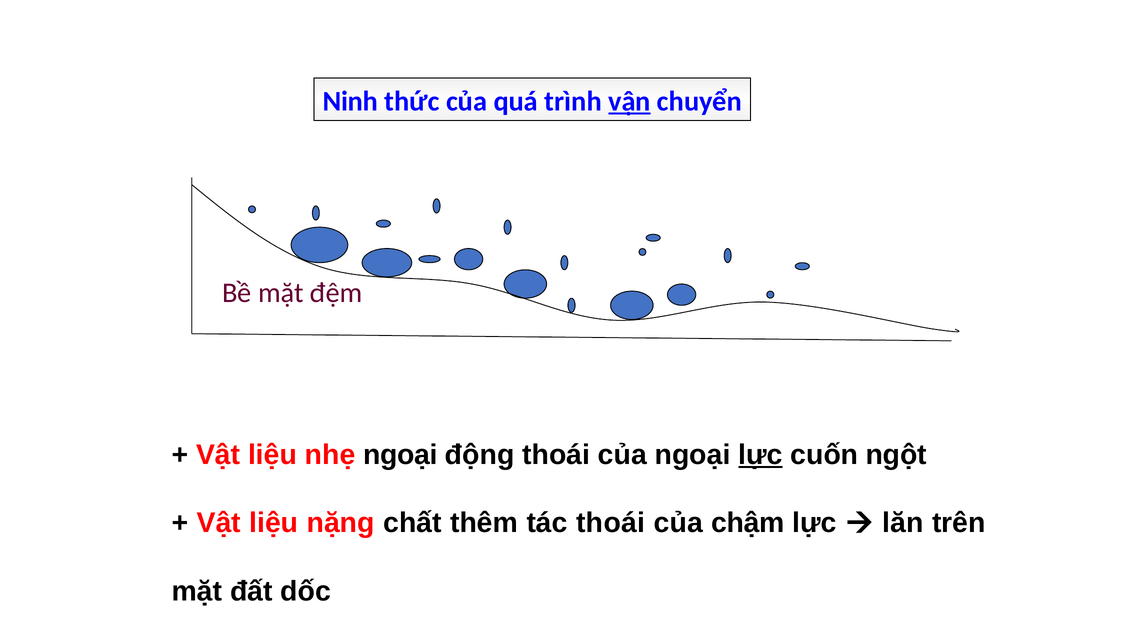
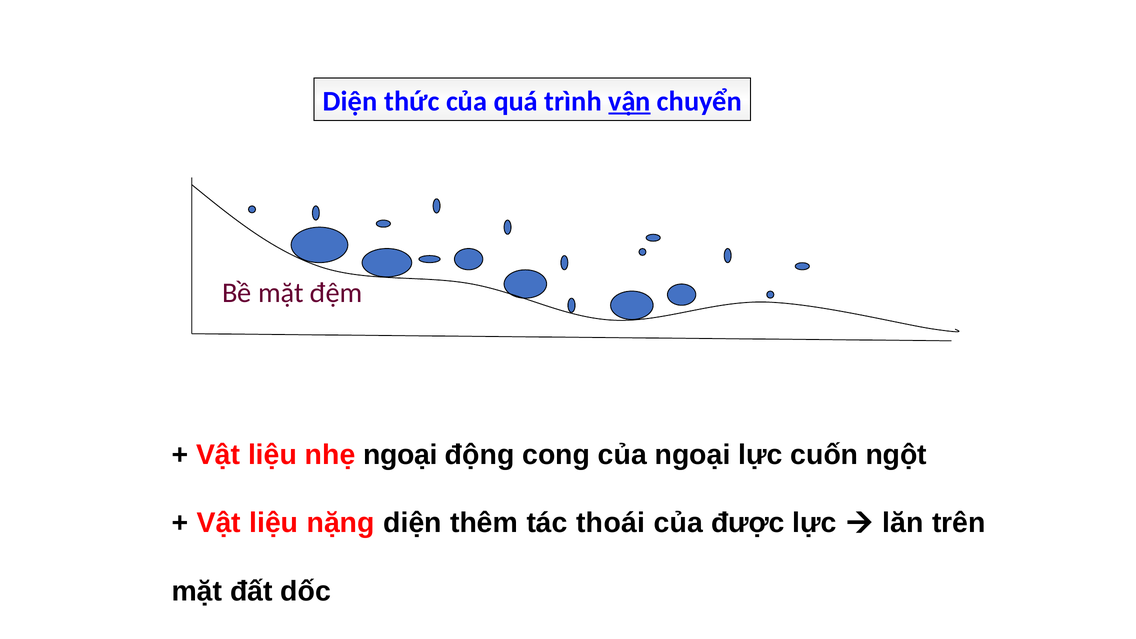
Ninh at (350, 101): Ninh -> Diện
động thoái: thoái -> cong
lực at (760, 455) underline: present -> none
nặng chất: chất -> diện
chậm: chậm -> được
